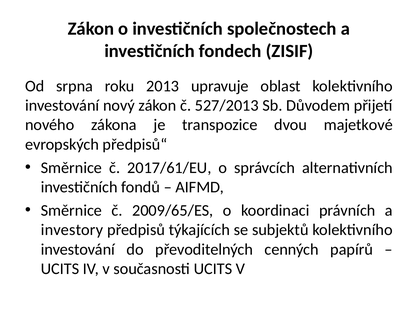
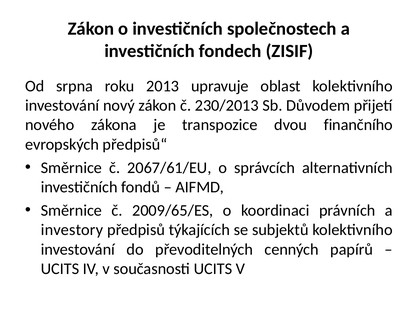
527/2013: 527/2013 -> 230/2013
majetkové: majetkové -> finančního
2017/61/EU: 2017/61/EU -> 2067/61/EU
